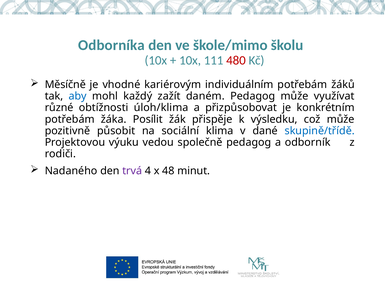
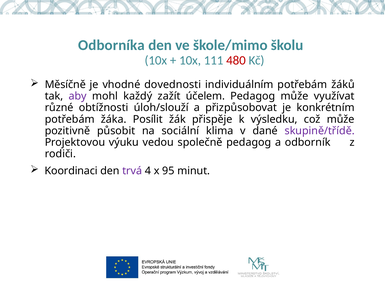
kariérovým: kariérovým -> dovednosti
aby colour: blue -> purple
daném: daném -> účelem
úloh/klima: úloh/klima -> úloh/slouží
skupině/třídě colour: blue -> purple
Nadaného: Nadaného -> Koordinaci
48: 48 -> 95
